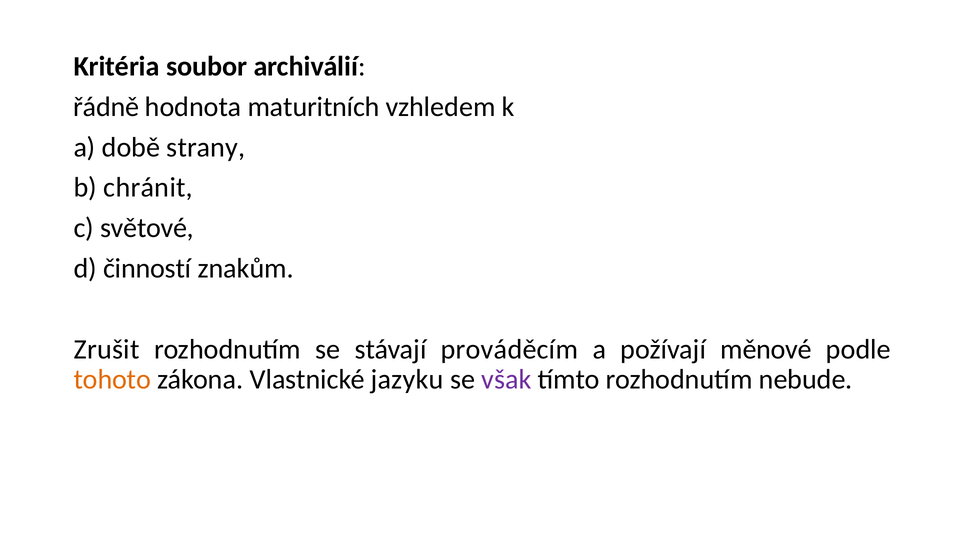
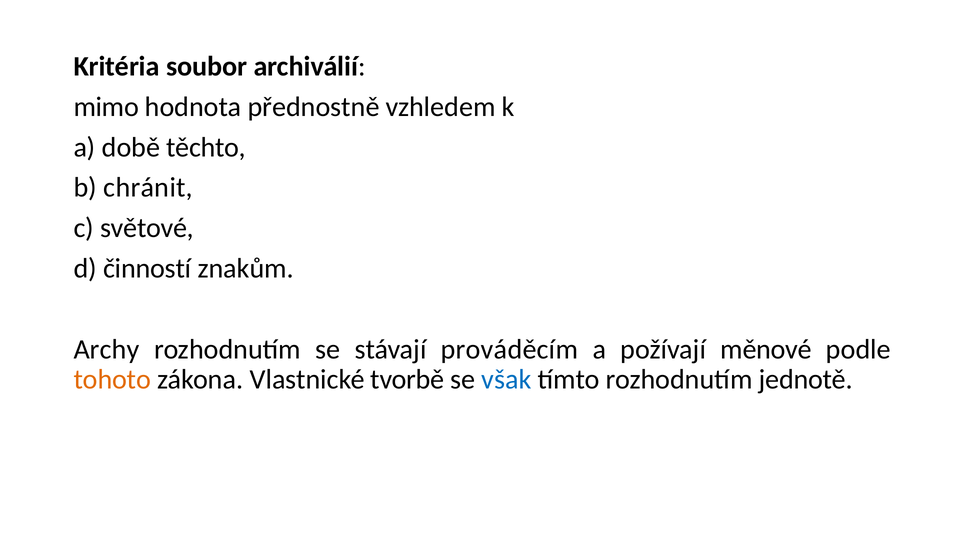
řádně: řádně -> mimo
maturitních: maturitních -> přednostně
strany: strany -> těchto
Zrušit: Zrušit -> Archy
jazyku: jazyku -> tvorbě
však colour: purple -> blue
nebude: nebude -> jednotě
